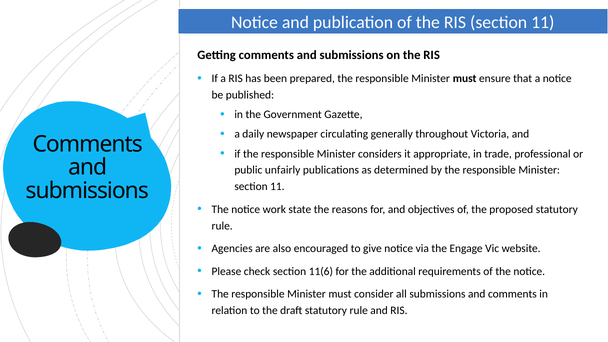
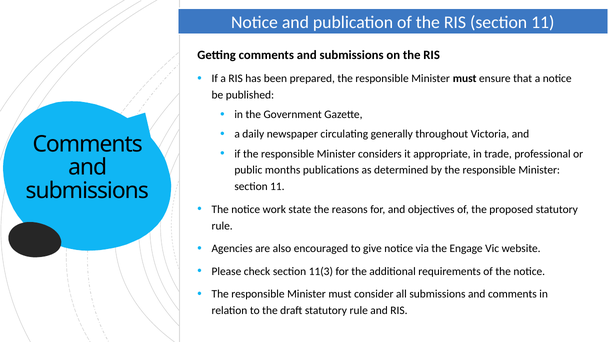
unfairly: unfairly -> months
11(6: 11(6 -> 11(3
